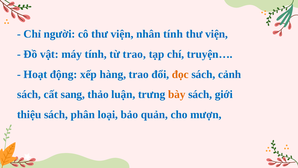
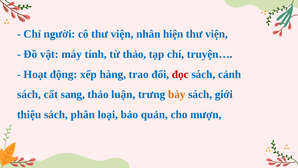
nhân tính: tính -> hiện
từ trao: trao -> thảo
đọc colour: orange -> red
